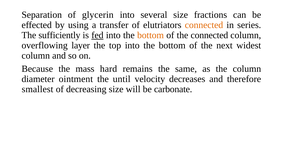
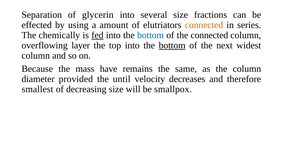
transfer: transfer -> amount
sufficiently: sufficiently -> chemically
bottom at (151, 35) colour: orange -> blue
bottom at (172, 45) underline: none -> present
hard: hard -> have
ointment: ointment -> provided
carbonate: carbonate -> smallpox
